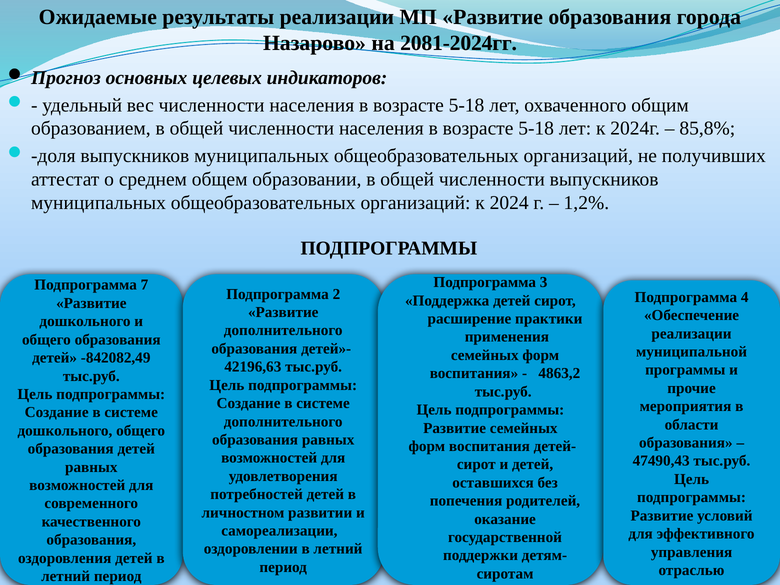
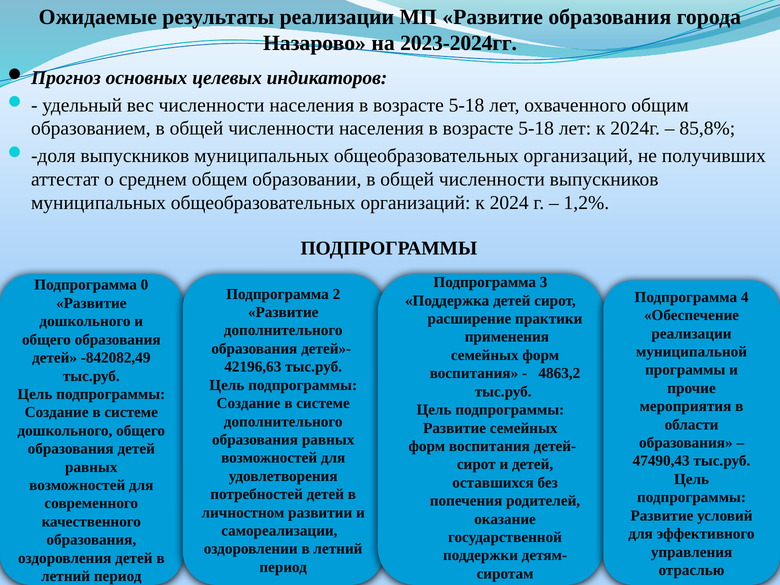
2081-2024гг: 2081-2024гг -> 2023-2024гг
7: 7 -> 0
